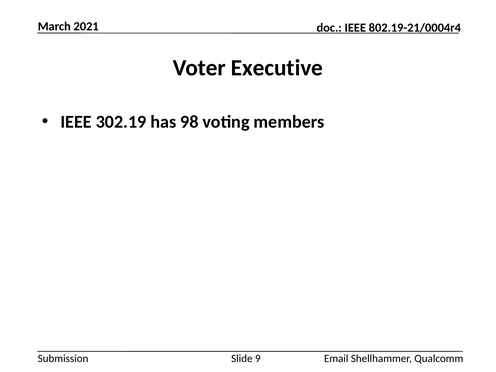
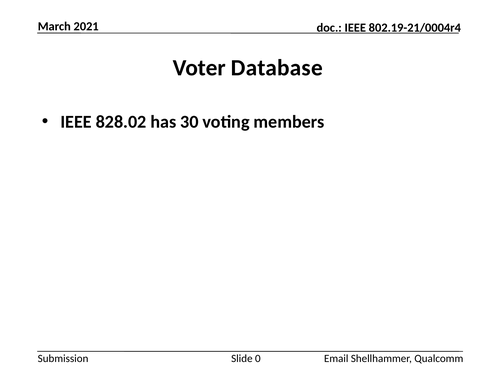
Executive: Executive -> Database
302.19: 302.19 -> 828.02
98: 98 -> 30
9: 9 -> 0
